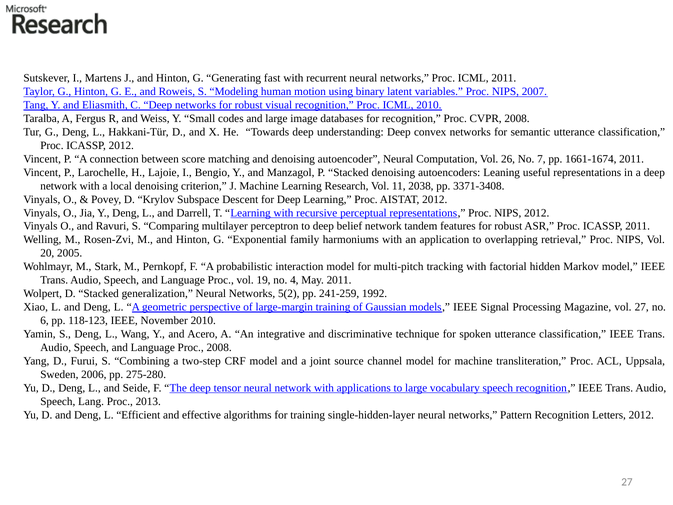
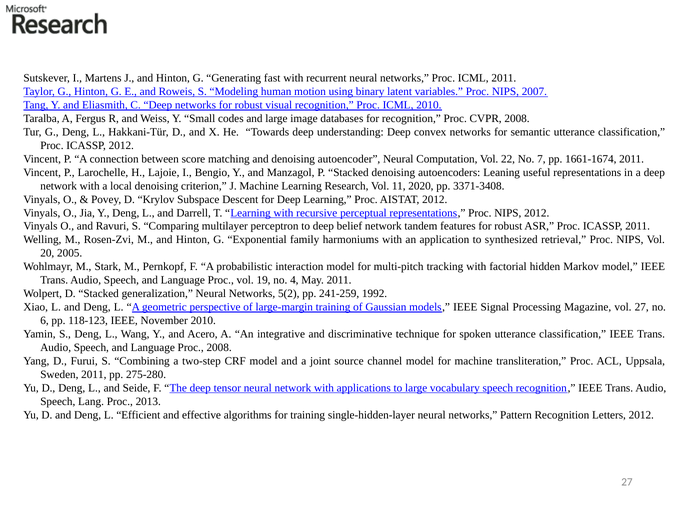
26: 26 -> 22
2038: 2038 -> 2020
overlapping: overlapping -> synthesized
Sweden 2006: 2006 -> 2011
